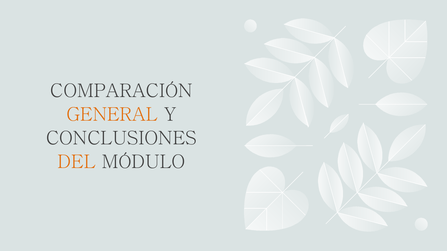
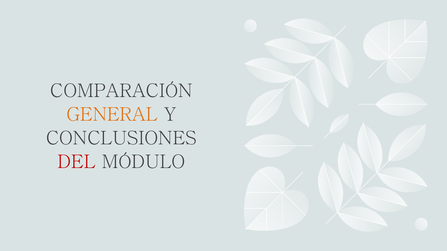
DEL colour: orange -> red
